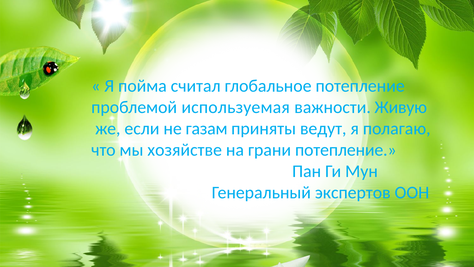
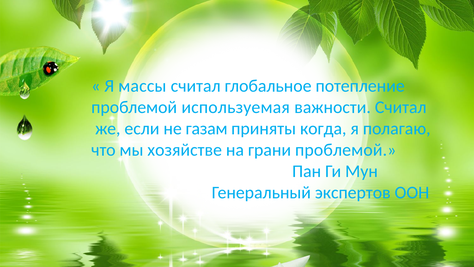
пойма: пойма -> массы
важности Живую: Живую -> Считал
ведут: ведут -> когда
грани потепление: потепление -> проблемой
